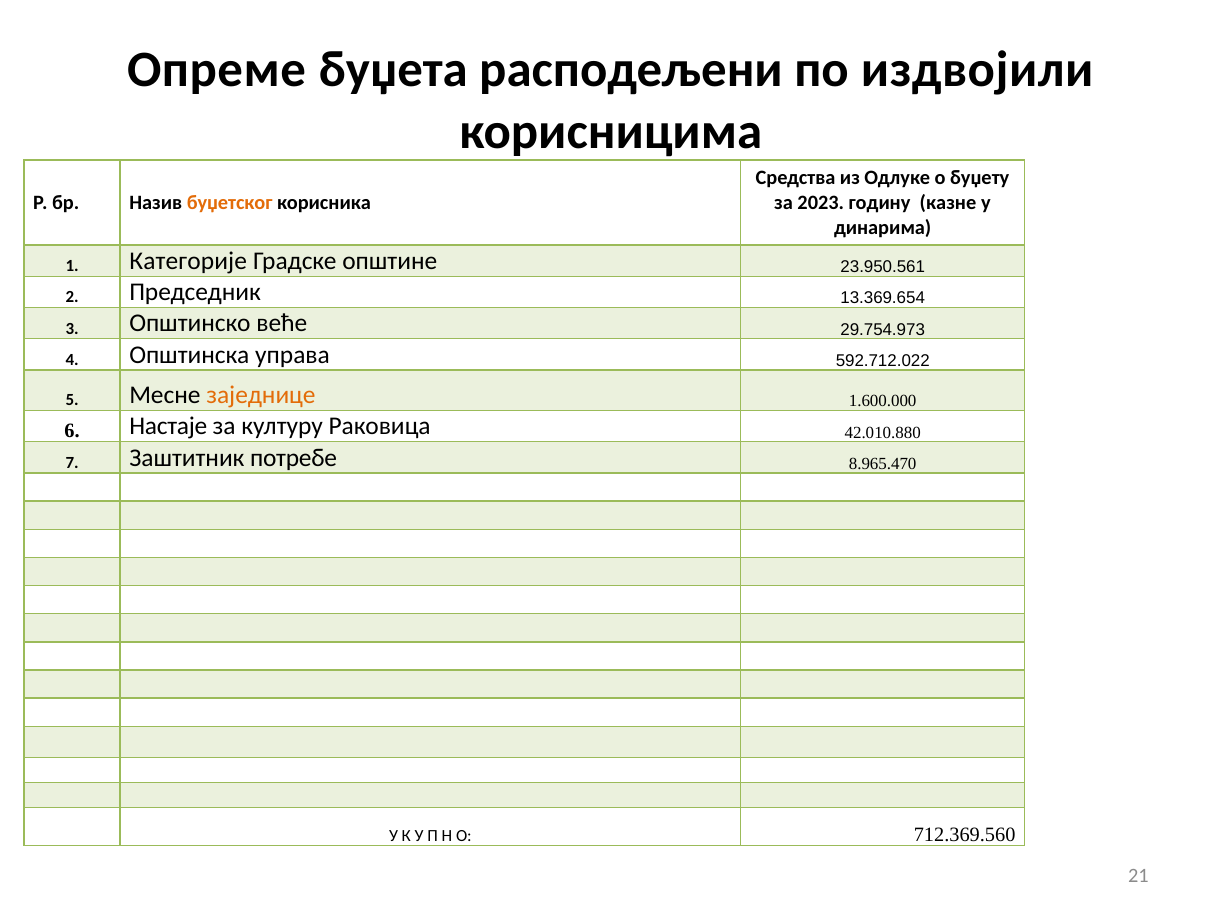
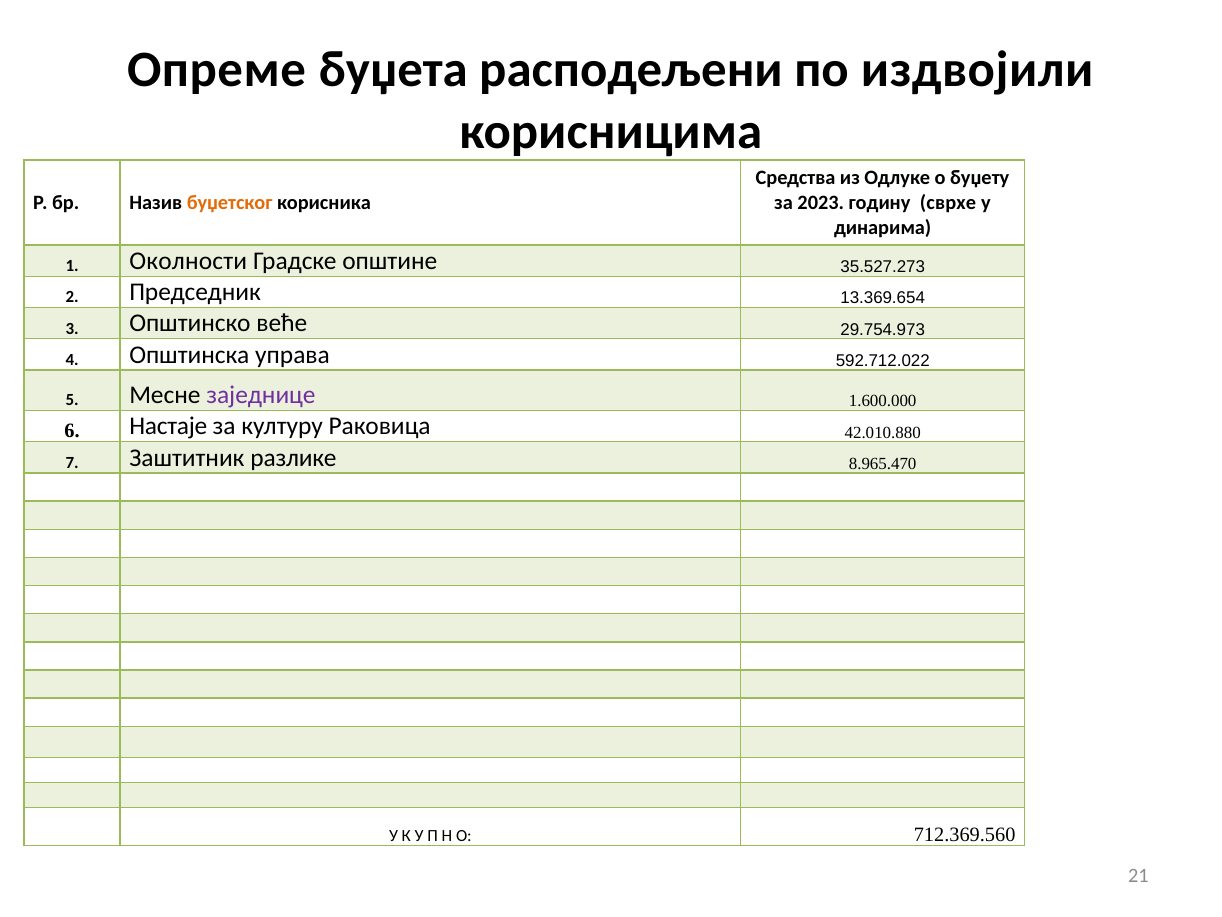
казне: казне -> сврхе
Категорије: Категорије -> Околности
23.950.561: 23.950.561 -> 35.527.273
заједнице colour: orange -> purple
потребе: потребе -> разлике
